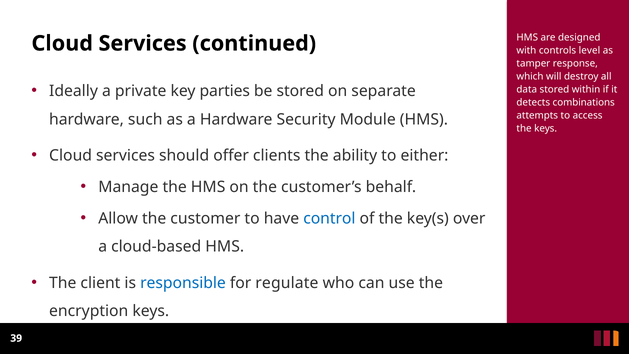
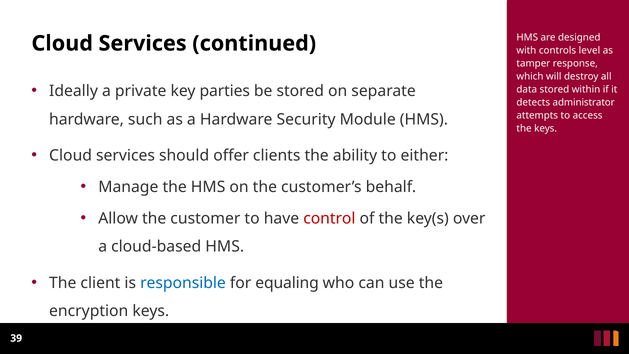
combinations: combinations -> administrator
control colour: blue -> red
regulate: regulate -> equaling
